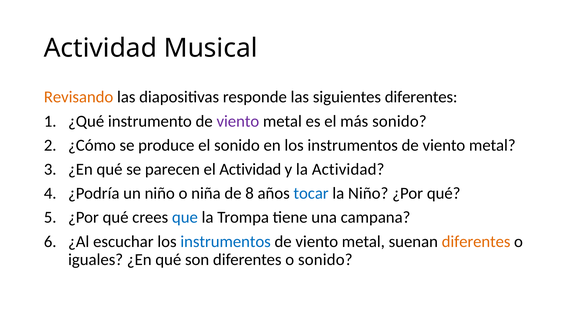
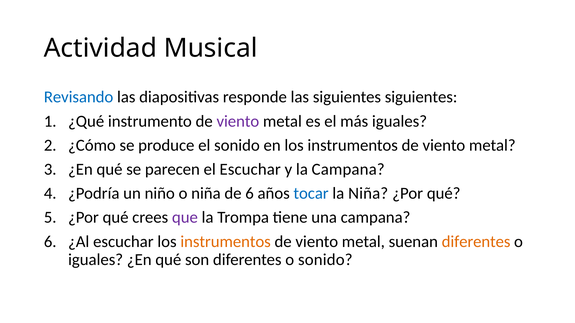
Revisando colour: orange -> blue
siguientes diferentes: diferentes -> siguientes
más sonido: sonido -> iguales
el Actividad: Actividad -> Escuchar
la Actividad: Actividad -> Campana
de 8: 8 -> 6
la Niño: Niño -> Niña
que colour: blue -> purple
instrumentos at (226, 242) colour: blue -> orange
